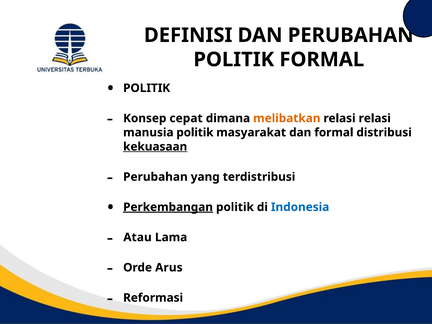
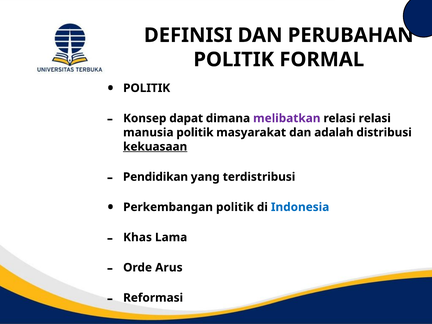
cepat: cepat -> dapat
melibatkan colour: orange -> purple
dan formal: formal -> adalah
Perubahan at (155, 177): Perubahan -> Pendidikan
Perkembangan underline: present -> none
Atau: Atau -> Khas
